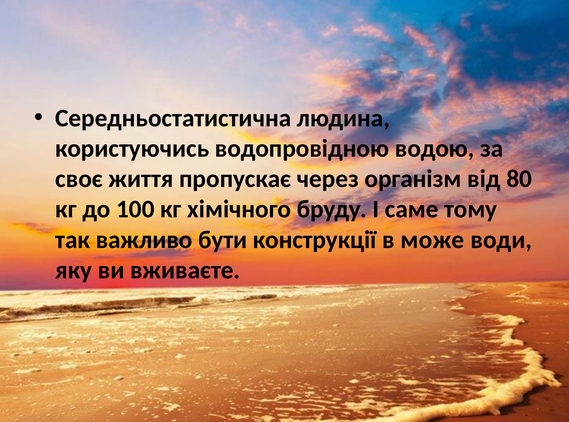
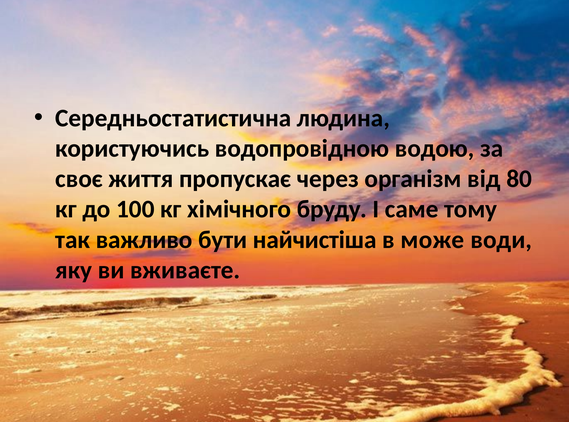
конструкції: конструкції -> найчистіша
